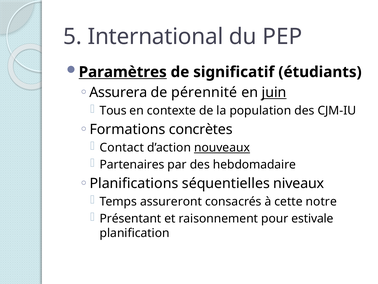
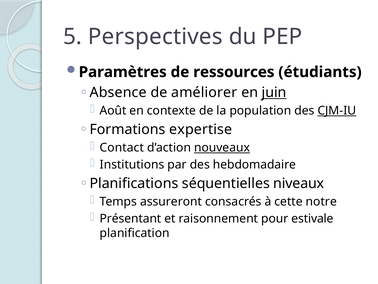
International: International -> Perspectives
Paramètres underline: present -> none
significatif: significatif -> ressources
Assurera: Assurera -> Absence
pérennité: pérennité -> améliorer
Tous: Tous -> Août
CJM-IU underline: none -> present
concrètes: concrètes -> expertise
Partenaires: Partenaires -> Institutions
